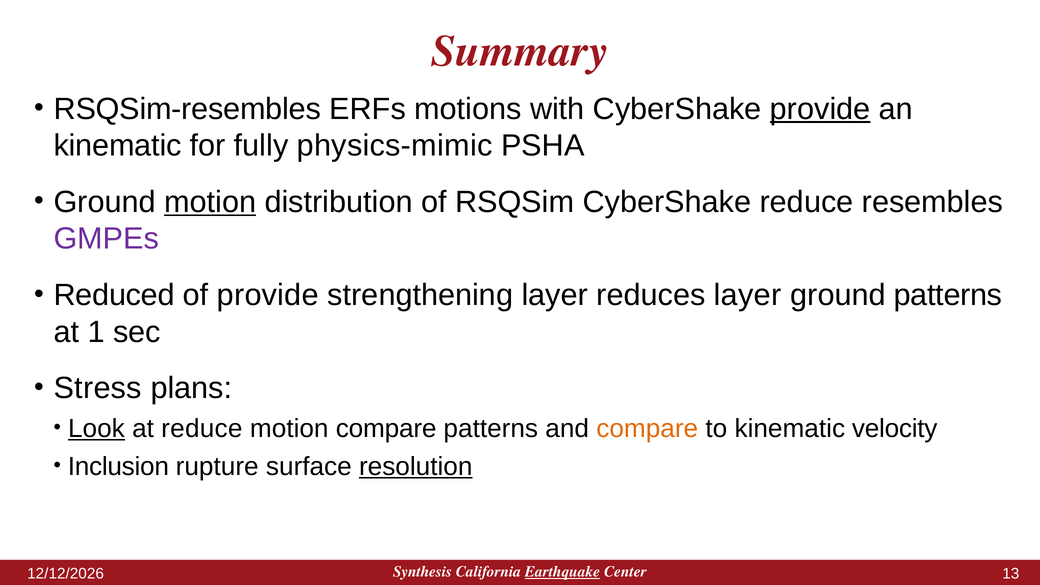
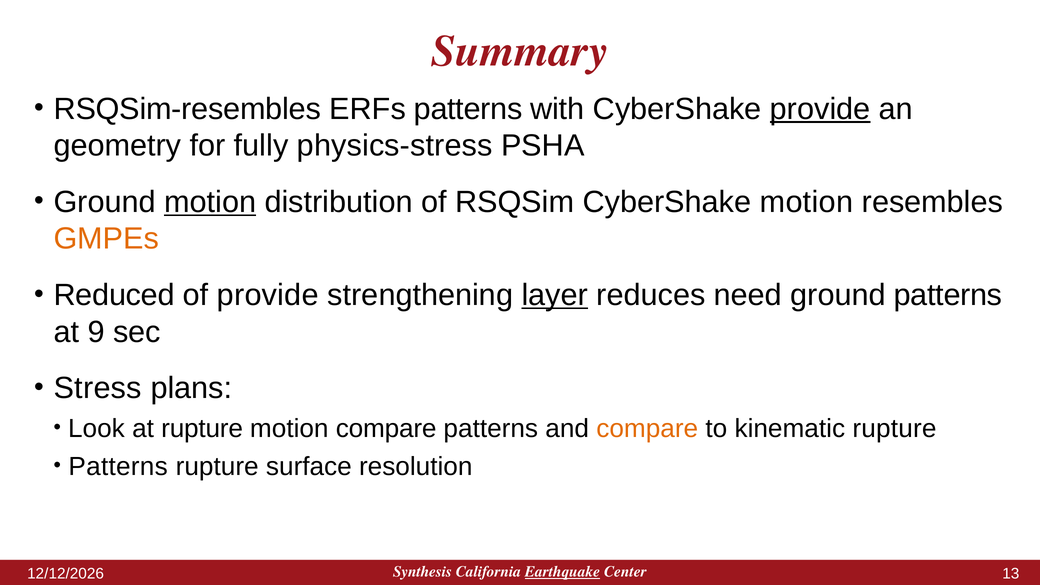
ERFs motions: motions -> patterns
kinematic at (118, 146): kinematic -> geometry
physics-mimic: physics-mimic -> physics-stress
CyberShake reduce: reduce -> motion
GMPEs colour: purple -> orange
layer at (555, 295) underline: none -> present
reduces layer: layer -> need
1: 1 -> 9
Look underline: present -> none
at reduce: reduce -> rupture
kinematic velocity: velocity -> rupture
Inclusion at (118, 467): Inclusion -> Patterns
resolution underline: present -> none
